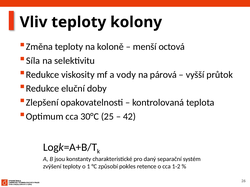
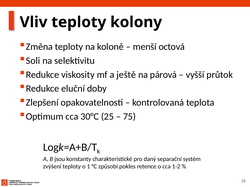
Síla: Síla -> Soli
vody: vody -> ještě
42: 42 -> 75
